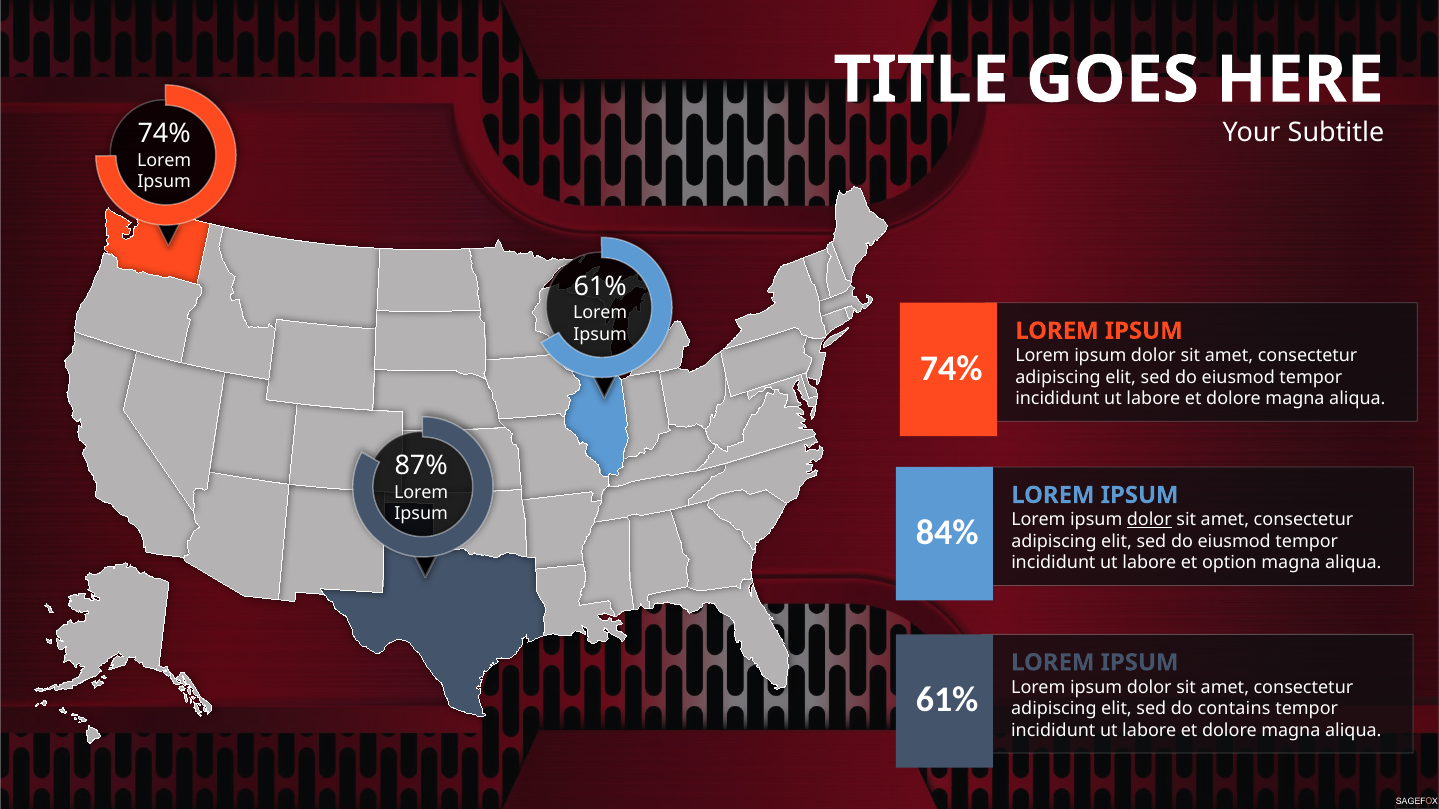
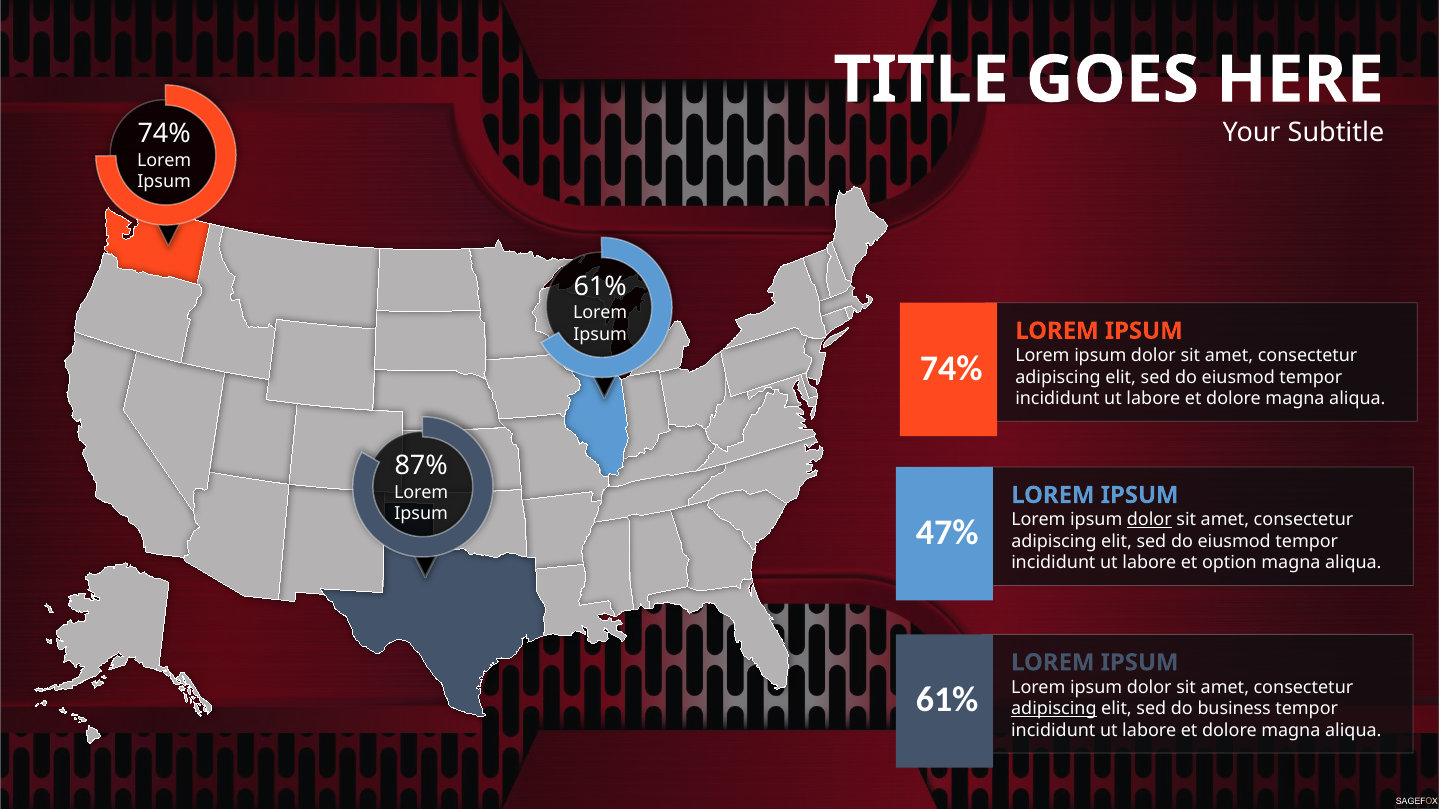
84%: 84% -> 47%
adipiscing at (1054, 709) underline: none -> present
contains: contains -> business
